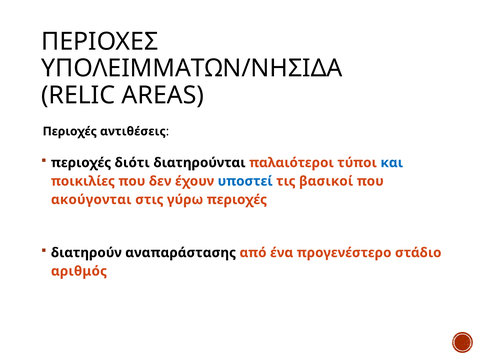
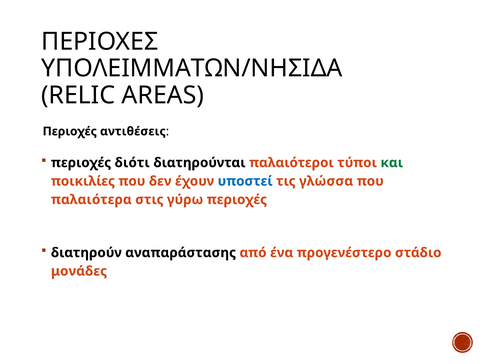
και colour: blue -> green
βασικοί: βασικοί -> γλώσσα
ακούγονται: ακούγονται -> παλαιότερα
αριθμός: αριθμός -> μονάδες
